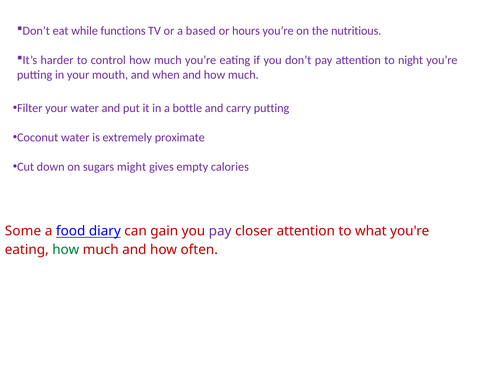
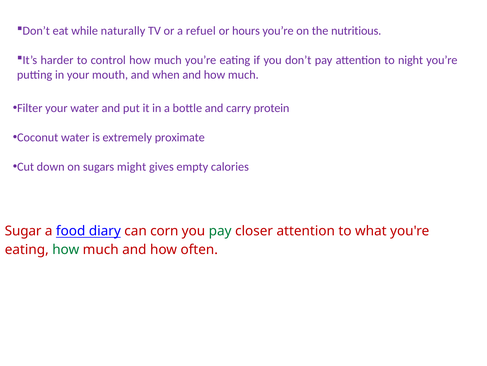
functions: functions -> naturally
based: based -> refuel
carry putting: putting -> protein
Some: Some -> Sugar
gain: gain -> corn
pay at (220, 231) colour: purple -> green
